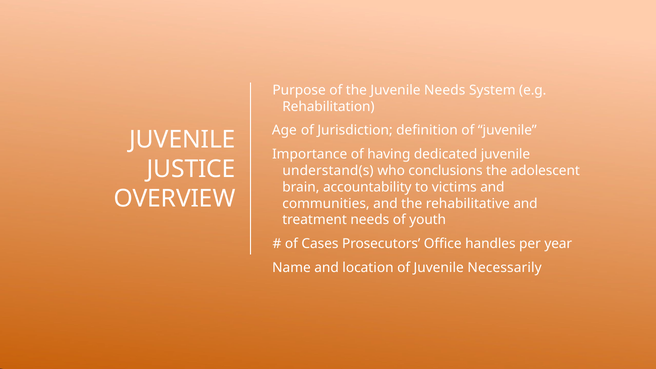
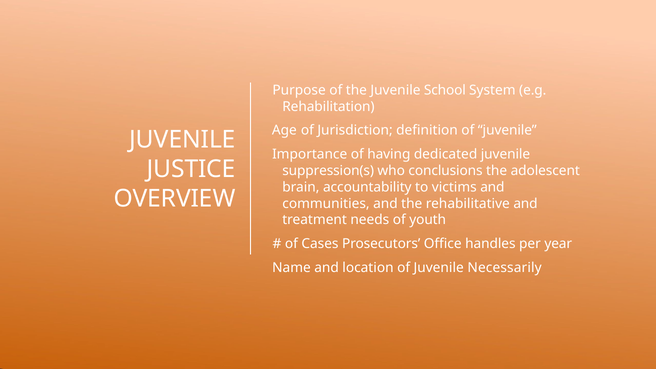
Juvenile Needs: Needs -> School
understand(s: understand(s -> suppression(s
